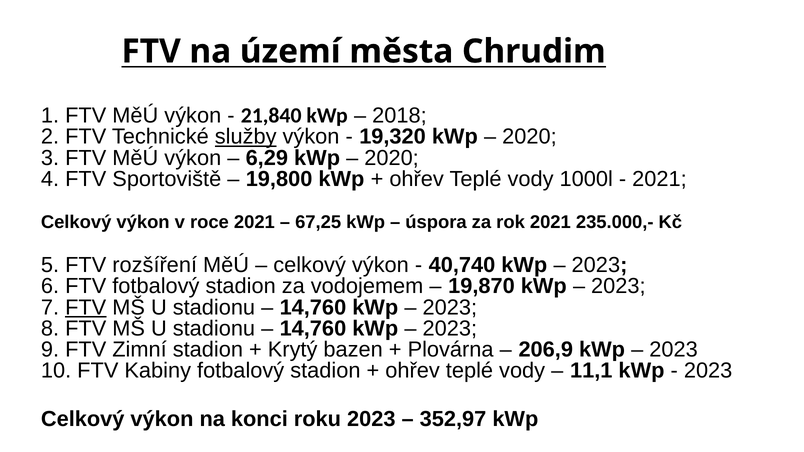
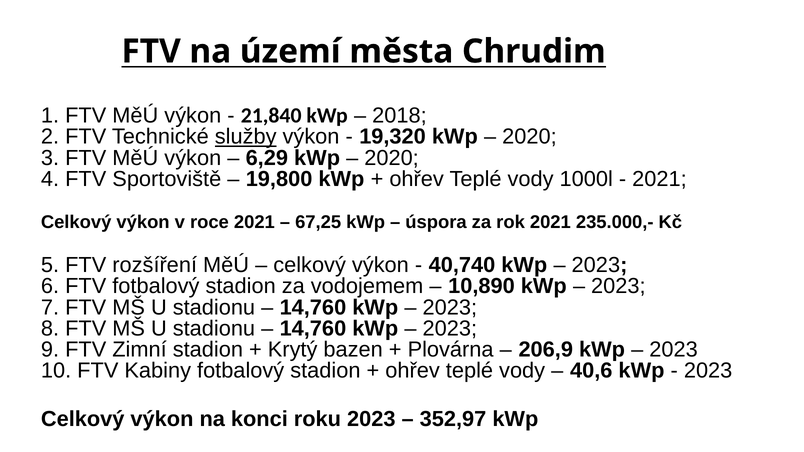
19,870: 19,870 -> 10,890
FTV at (86, 308) underline: present -> none
11,1: 11,1 -> 40,6
